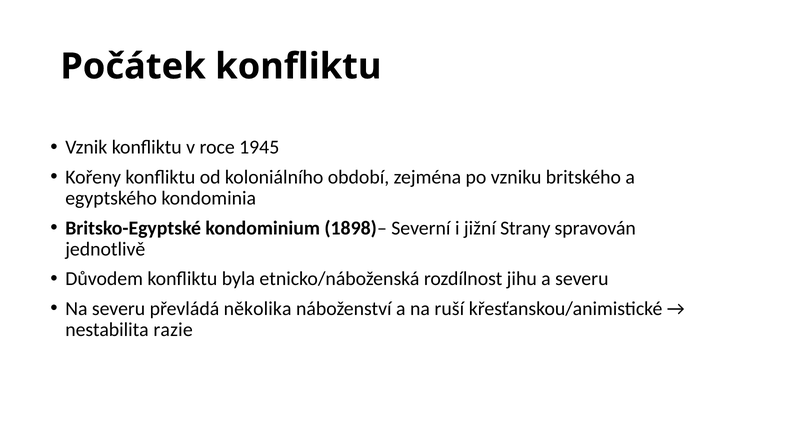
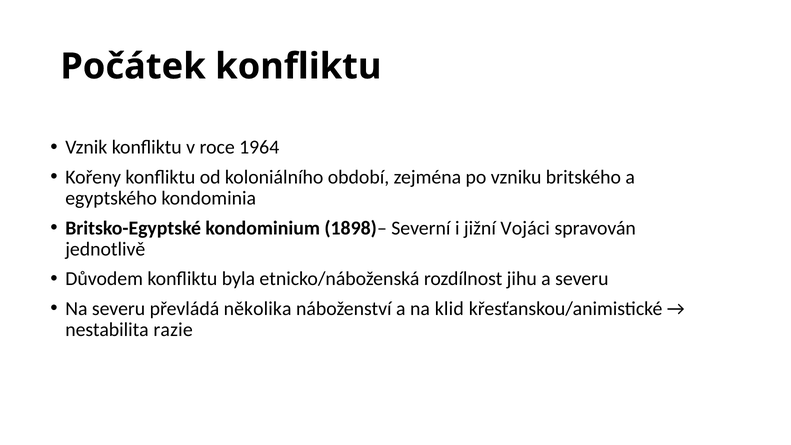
1945: 1945 -> 1964
Strany: Strany -> Vojáci
ruší: ruší -> klid
